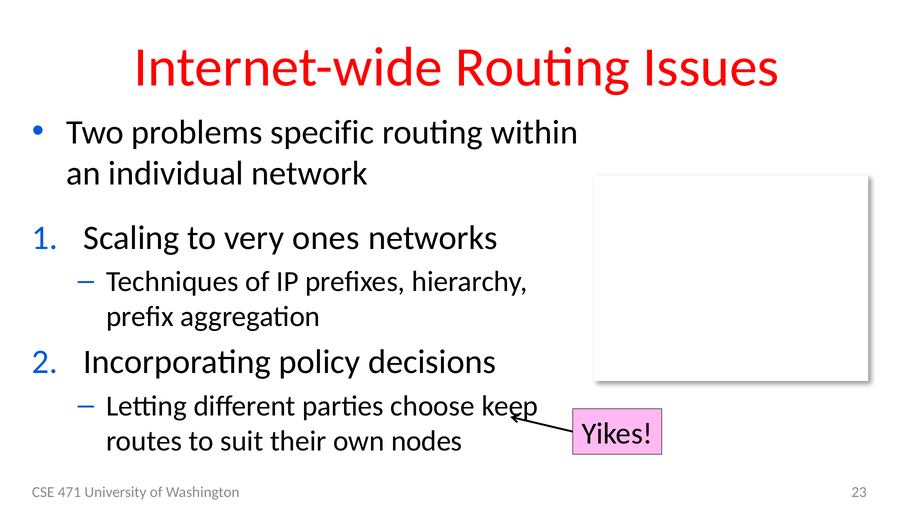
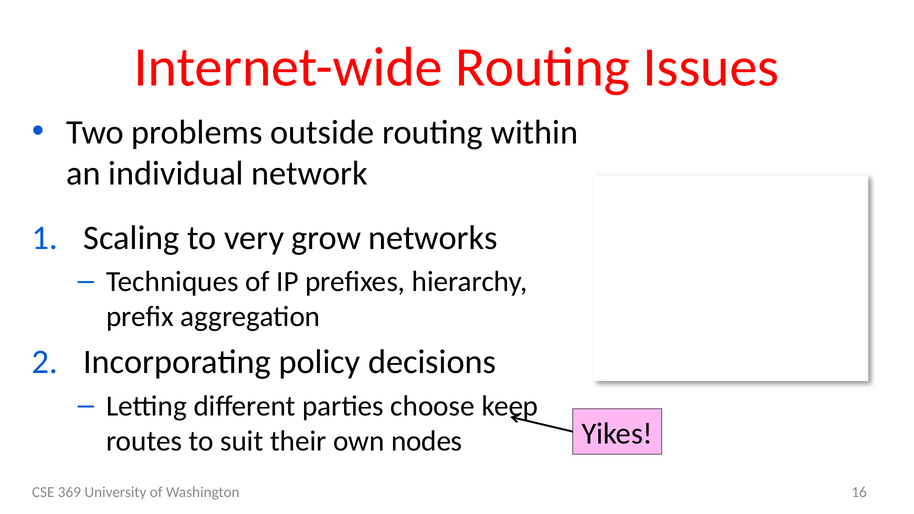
specific: specific -> outside
ones: ones -> grow
471: 471 -> 369
23: 23 -> 16
